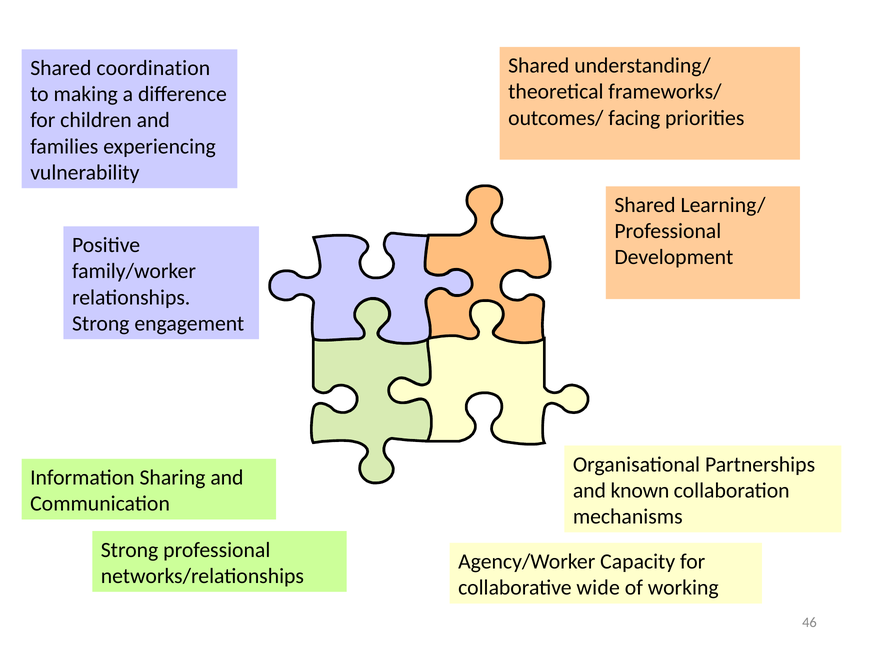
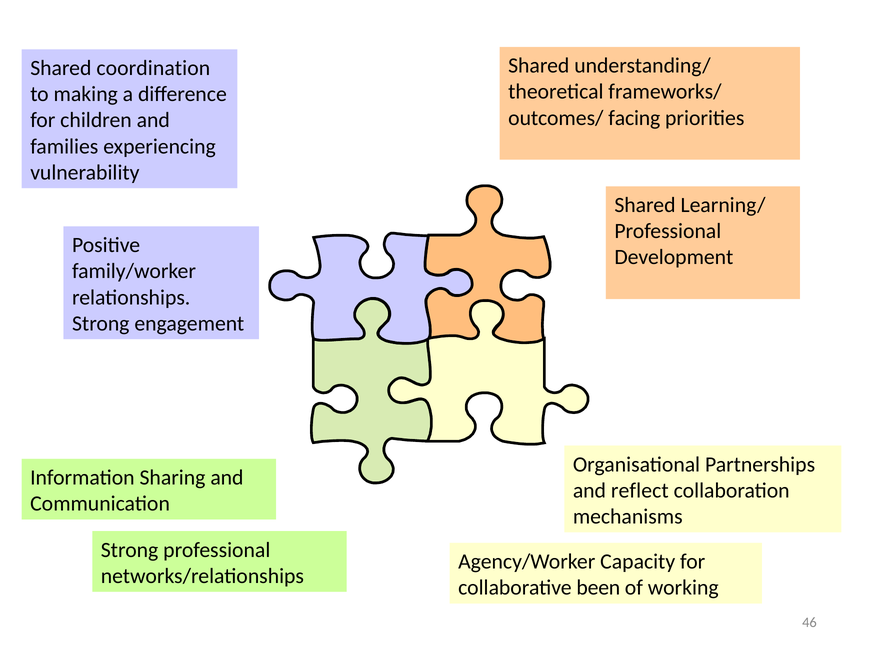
known: known -> reflect
wide: wide -> been
